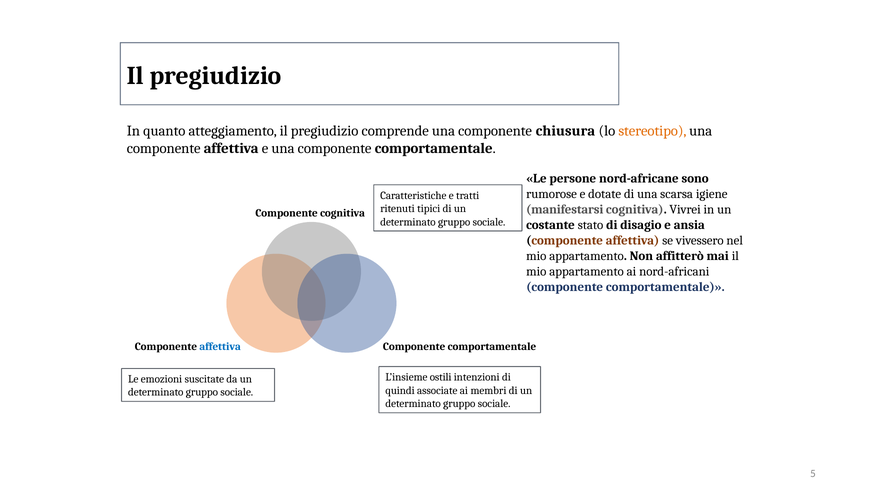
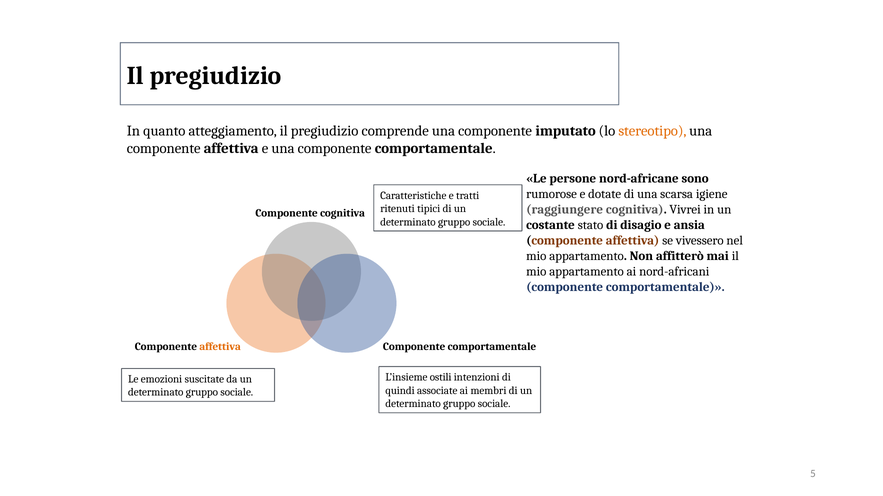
chiusura: chiusura -> imputato
manifestarsi: manifestarsi -> raggiungere
affettiva at (220, 347) colour: blue -> orange
